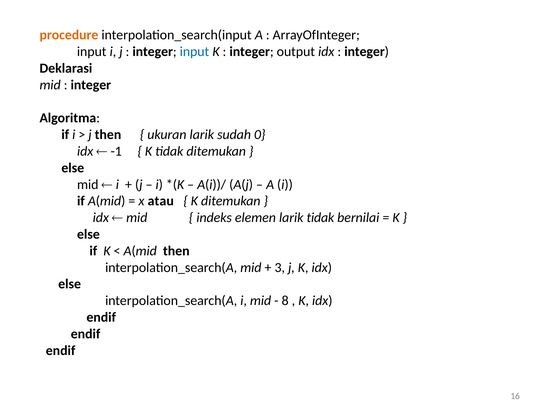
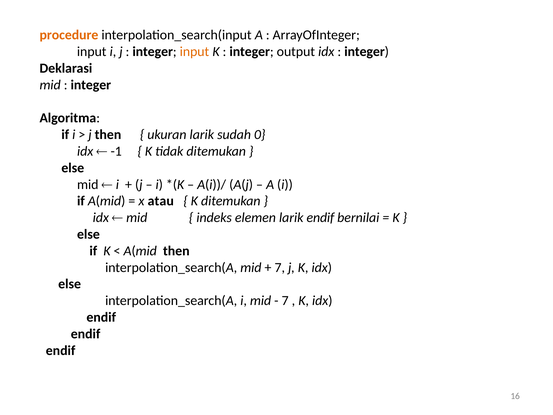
input at (194, 52) colour: blue -> orange
larik tidak: tidak -> endif
3 at (280, 267): 3 -> 7
8 at (285, 301): 8 -> 7
